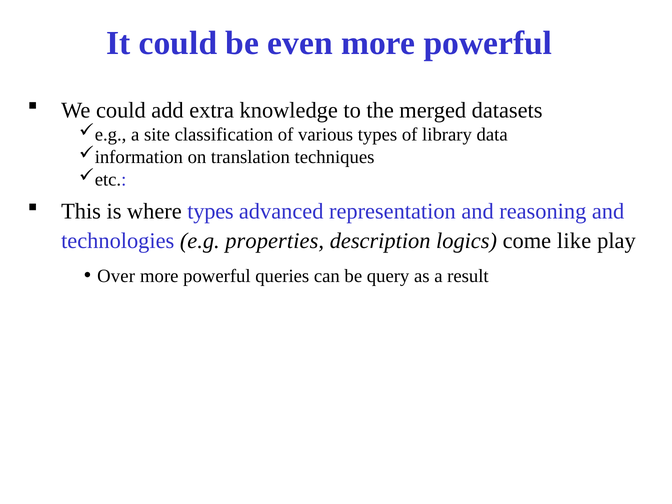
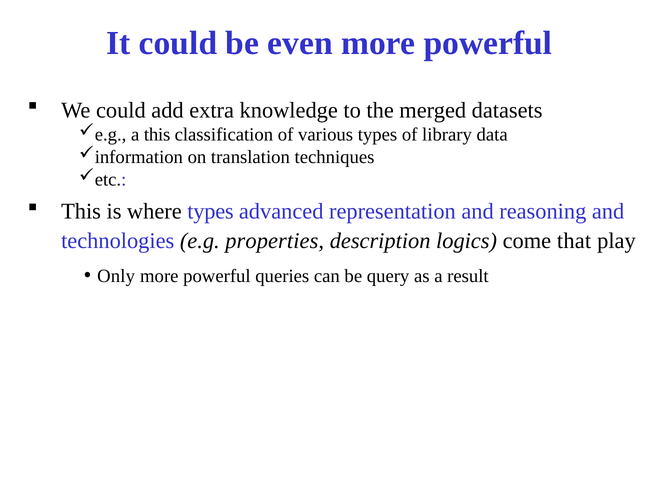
a site: site -> this
like: like -> that
Over: Over -> Only
